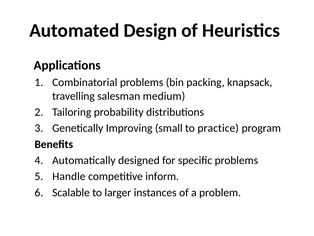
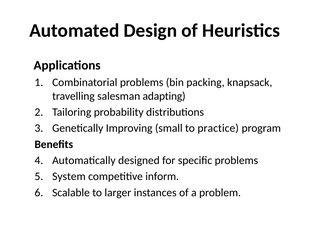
medium: medium -> adapting
Handle: Handle -> System
